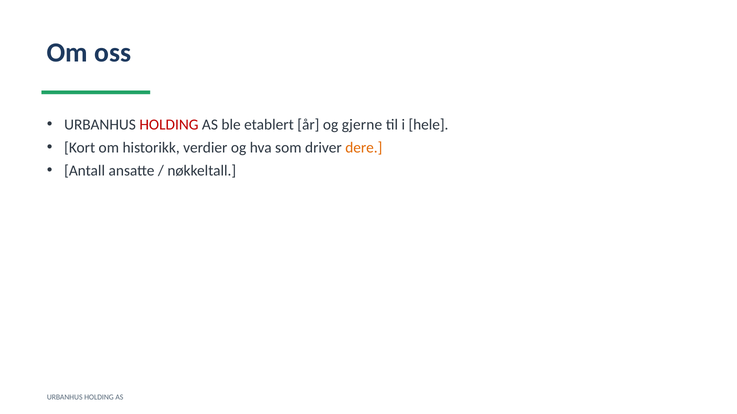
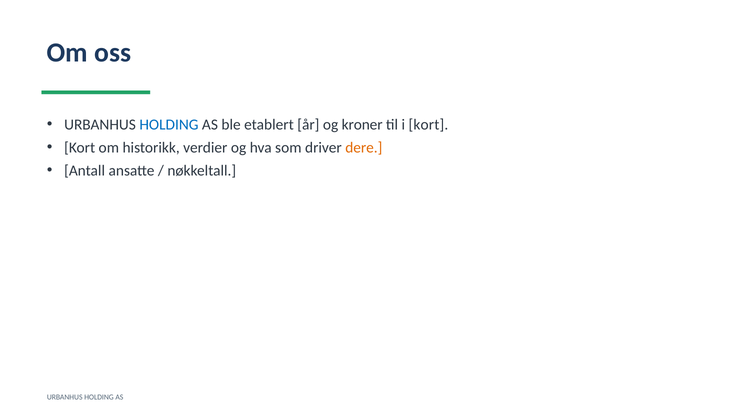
HOLDING at (169, 125) colour: red -> blue
gjerne: gjerne -> kroner
i hele: hele -> kort
